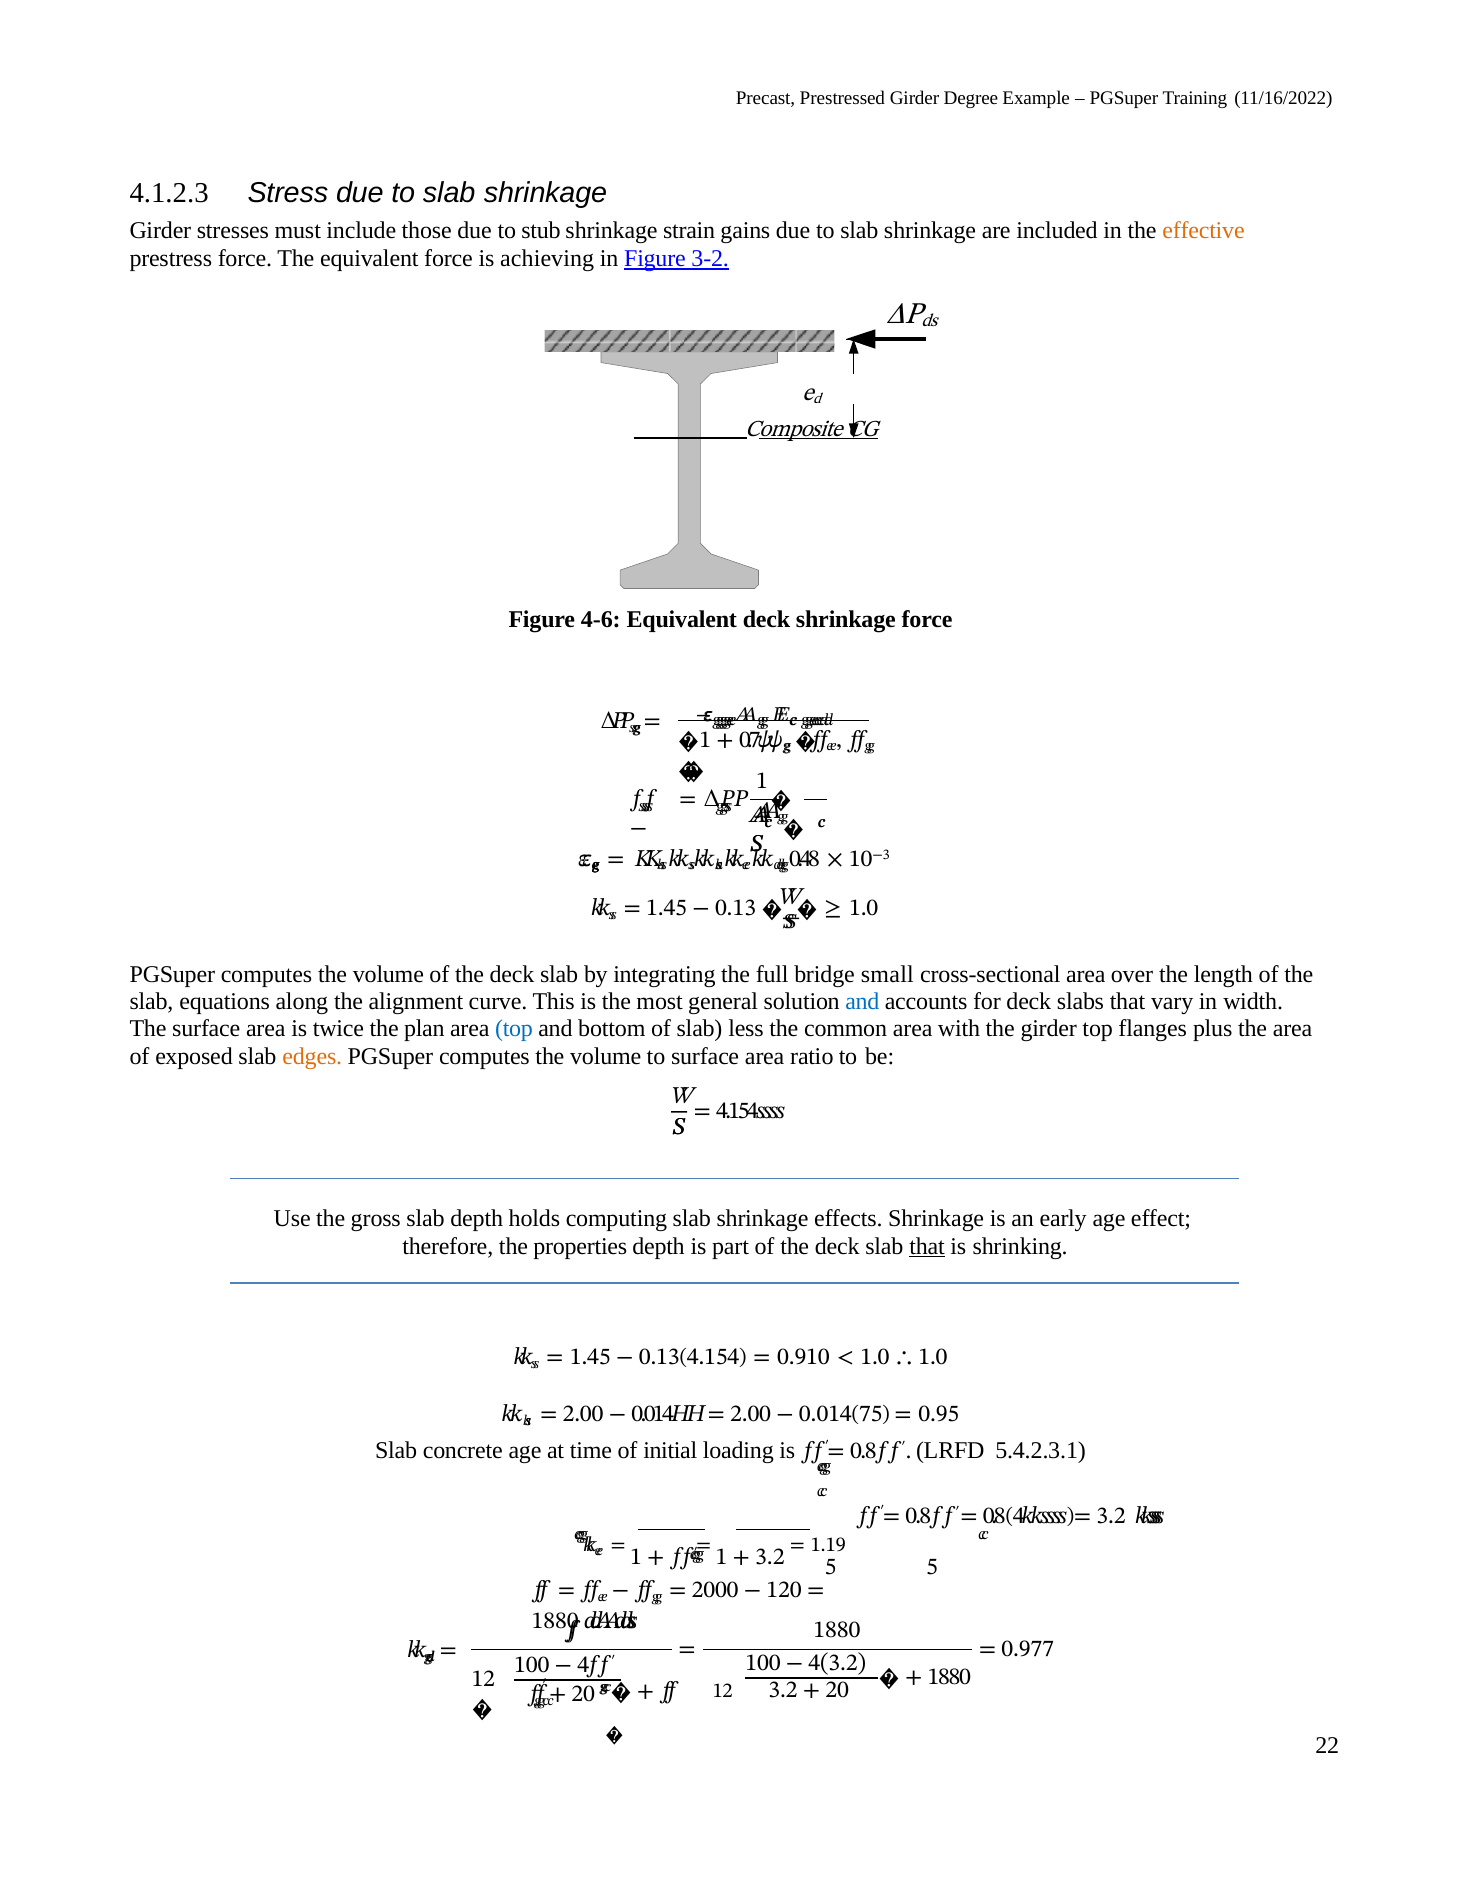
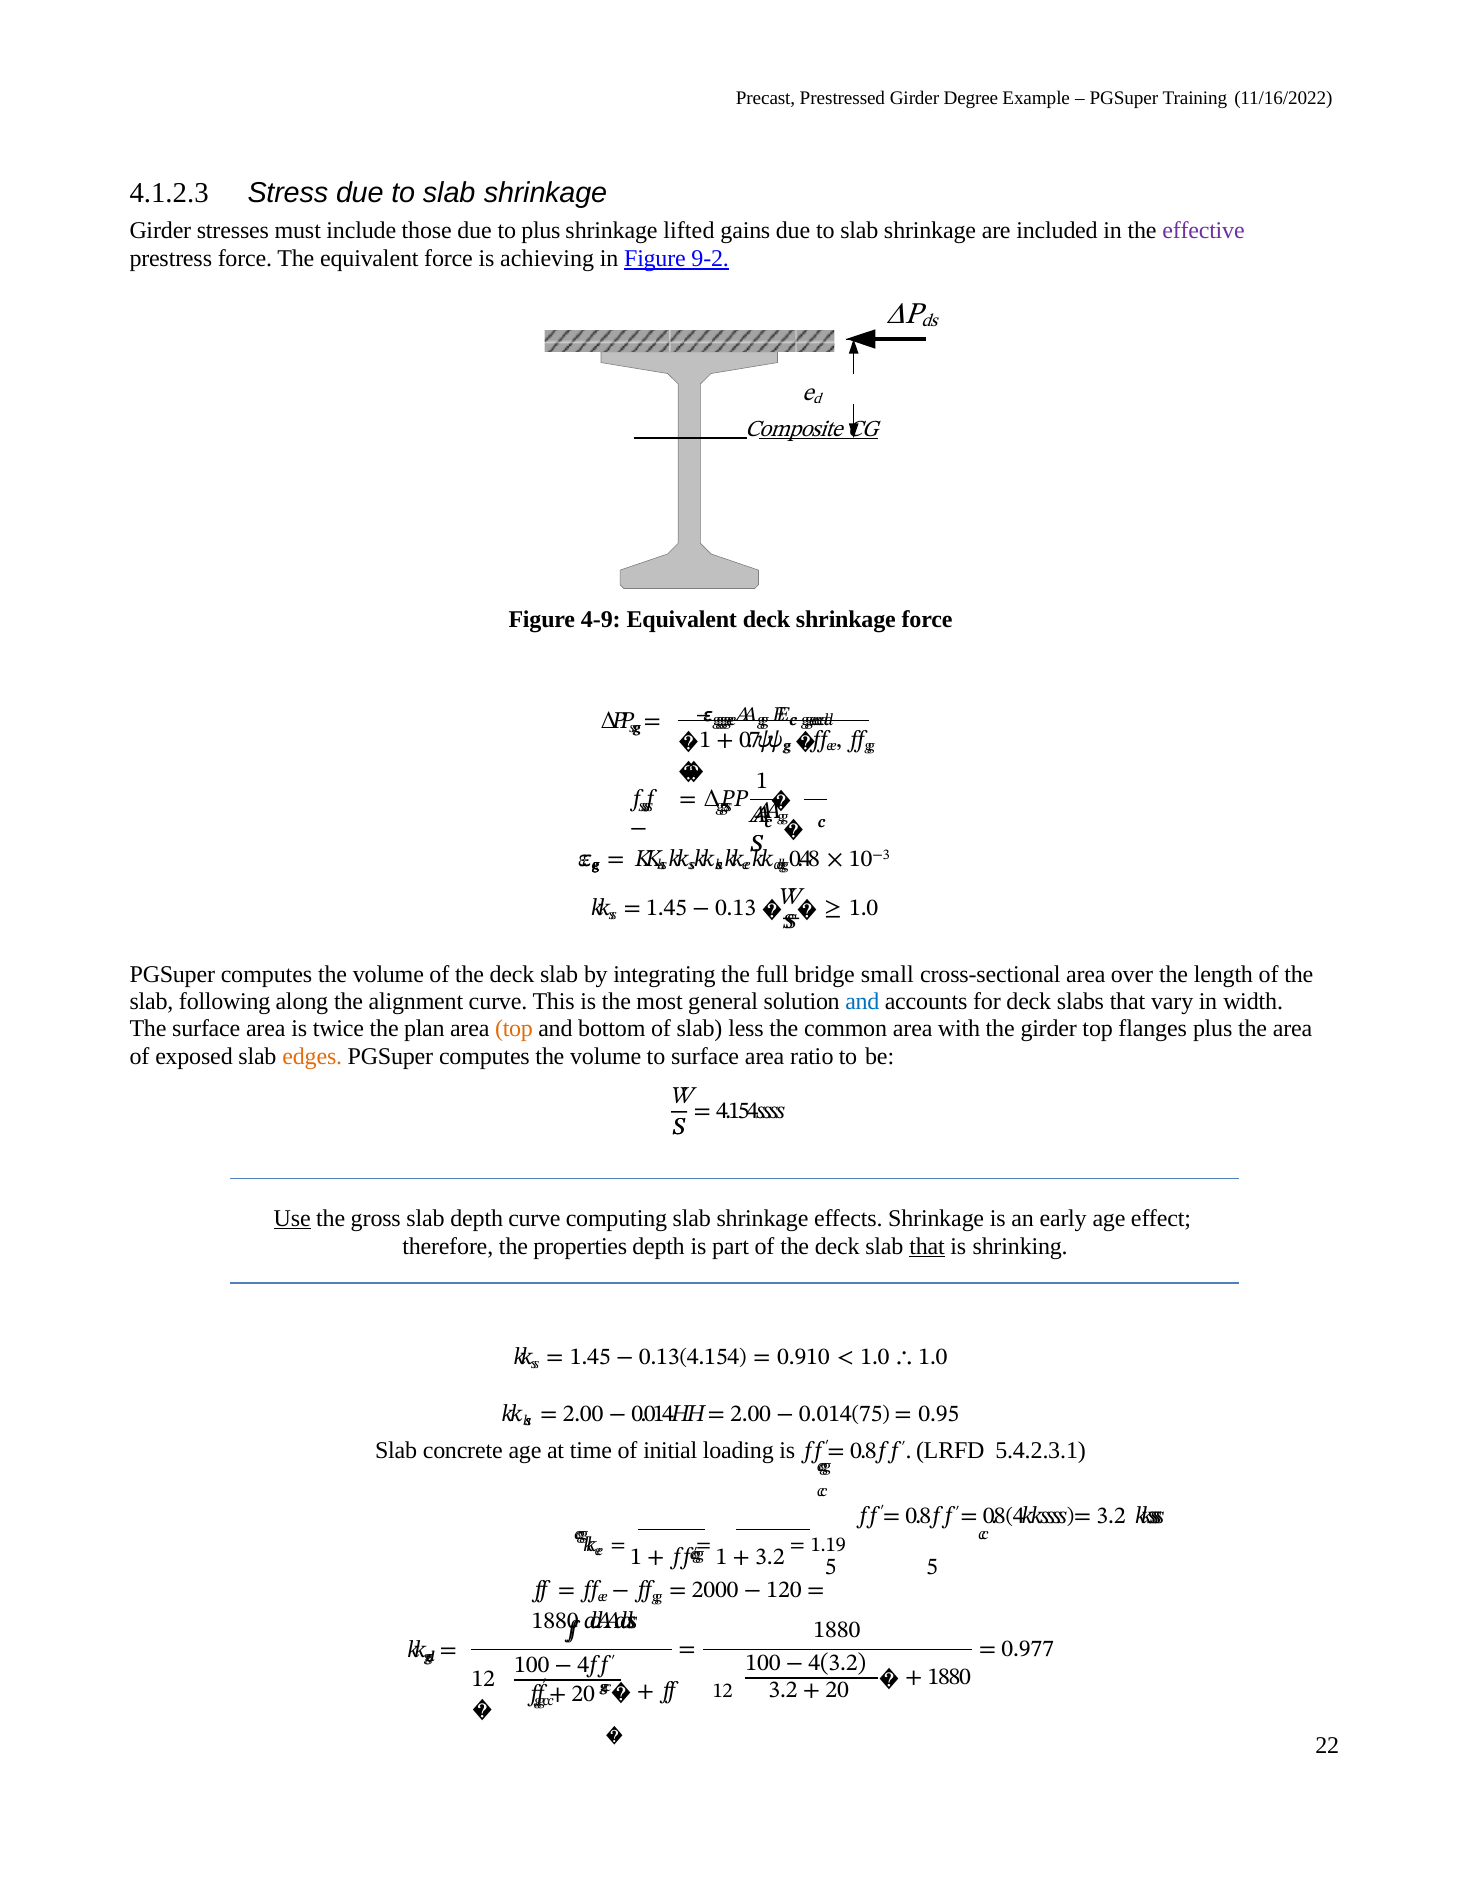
to stub: stub -> plus
strain: strain -> lifted
effective colour: orange -> purple
3-2: 3-2 -> 9-2
4-6: 4-6 -> 4-9
equations: equations -> following
top at (514, 1028) colour: blue -> orange
Use underline: none -> present
depth holds: holds -> curve
